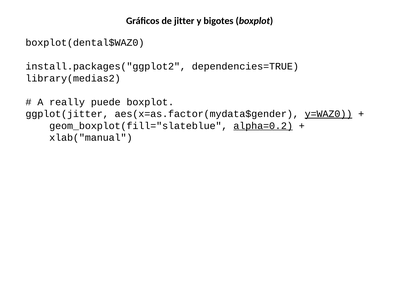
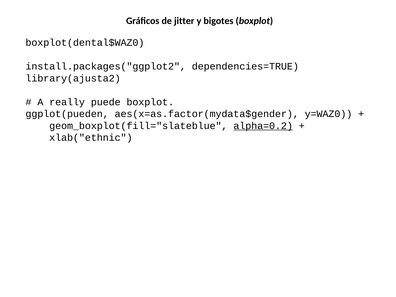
library(medias2: library(medias2 -> library(ajusta2
ggplot(jitter: ggplot(jitter -> ggplot(pueden
y=WAZ0 underline: present -> none
xlab("manual: xlab("manual -> xlab("ethnic
